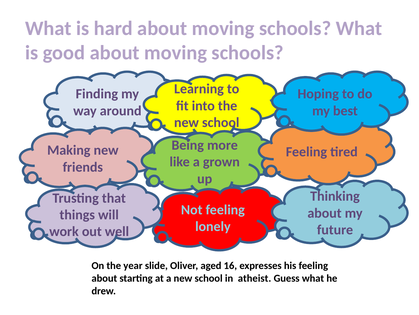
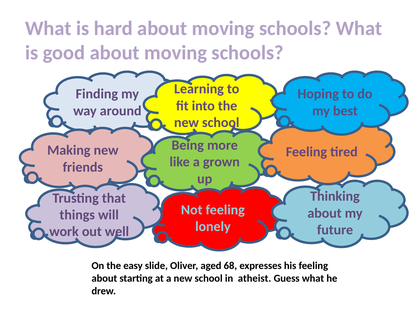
year: year -> easy
16: 16 -> 68
